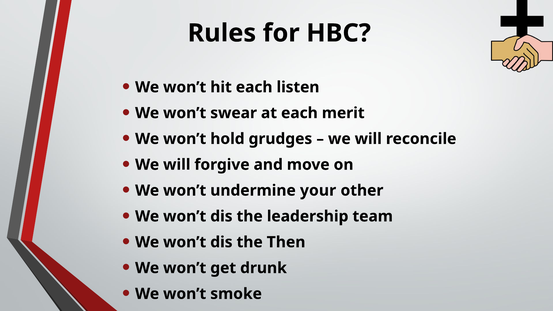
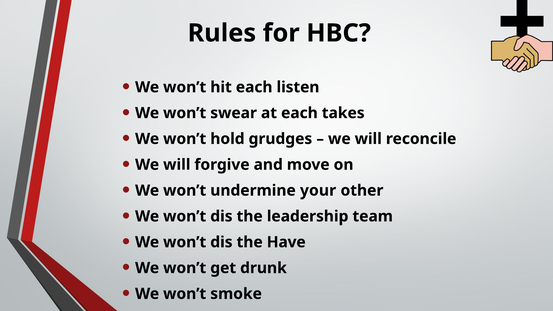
merit: merit -> takes
Then: Then -> Have
